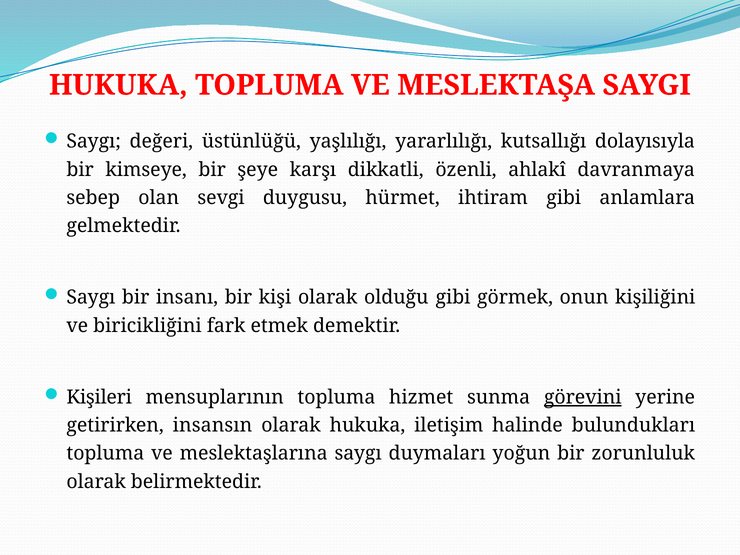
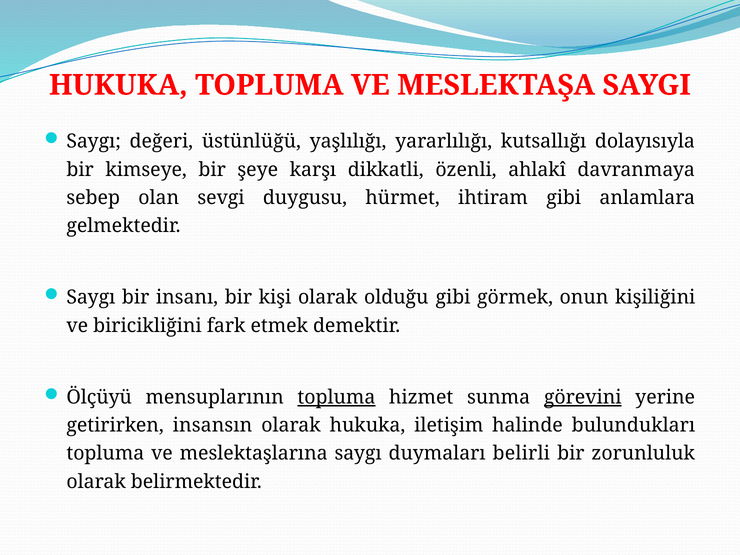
Kişileri: Kişileri -> Ölçüyü
topluma at (336, 397) underline: none -> present
yoğun: yoğun -> belirli
